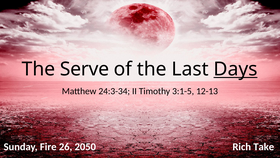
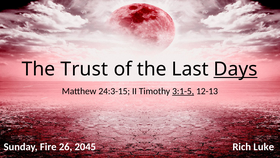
Serve: Serve -> Trust
24:3-34: 24:3-34 -> 24:3-15
3:1-5 underline: none -> present
2050: 2050 -> 2045
Take: Take -> Luke
